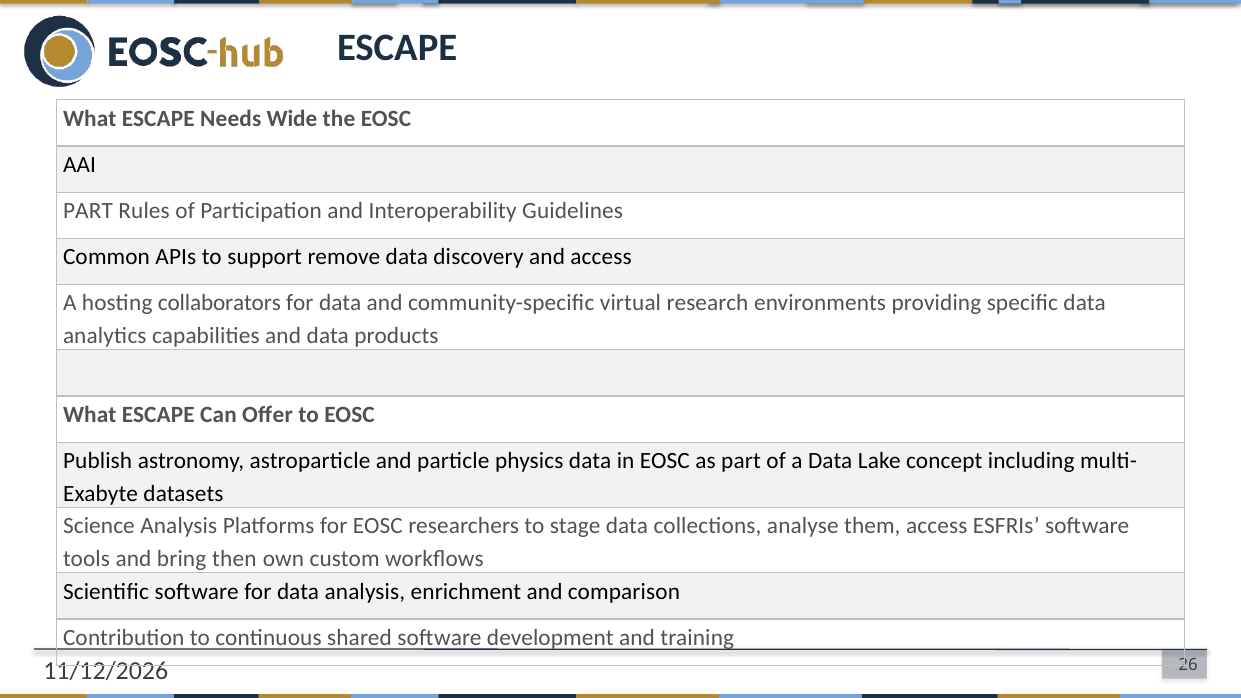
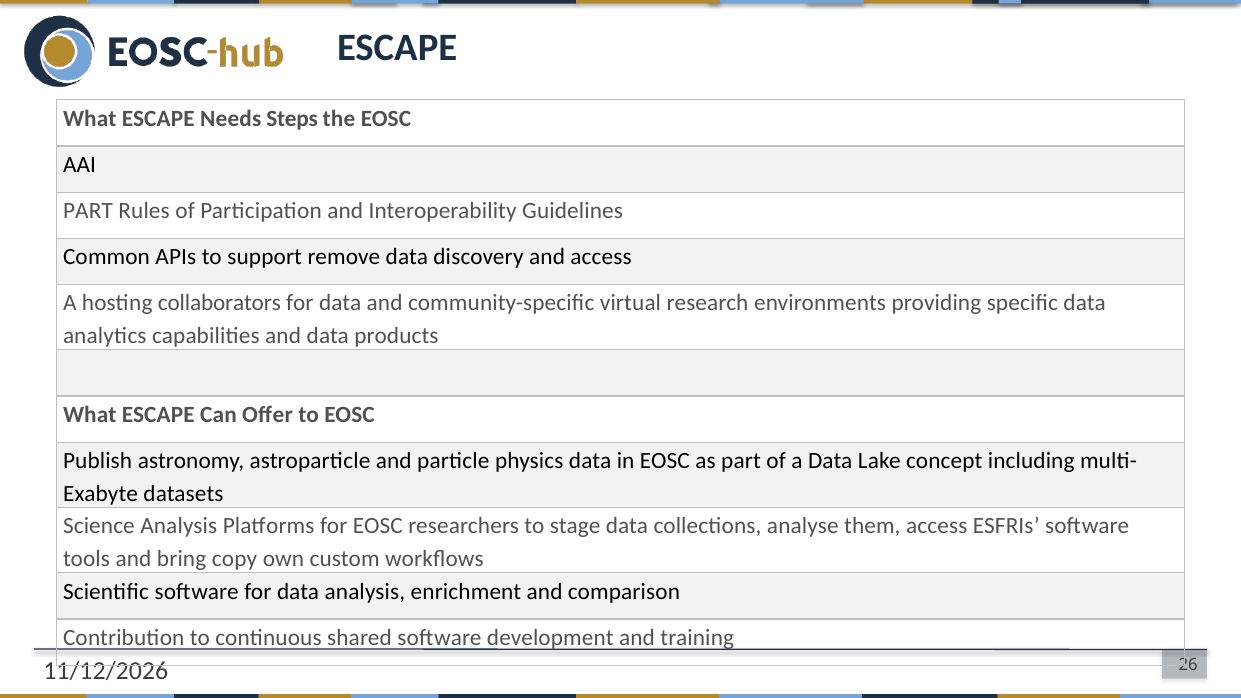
Wide: Wide -> Steps
then: then -> copy
